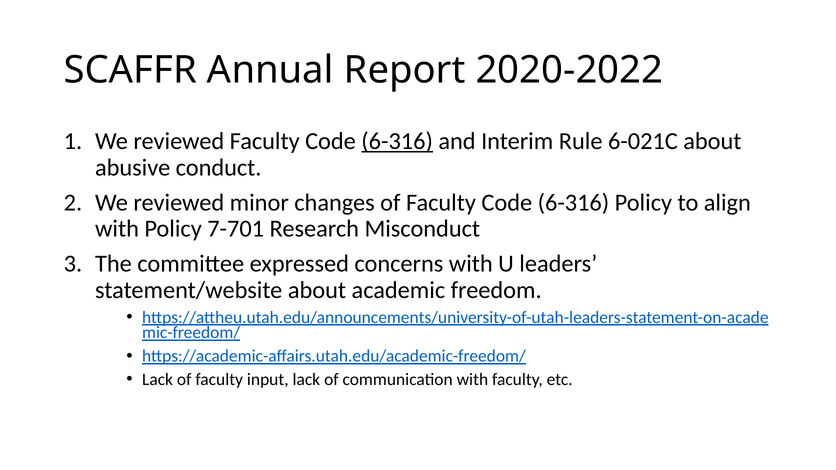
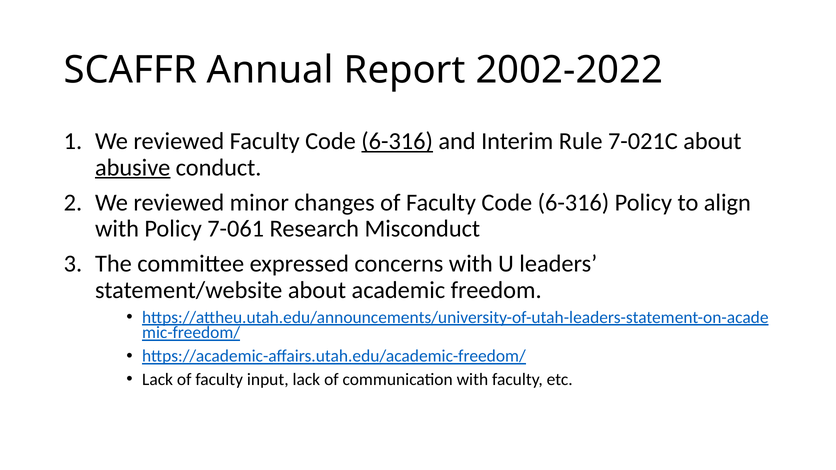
2020-2022: 2020-2022 -> 2002-2022
6-021C: 6-021C -> 7-021C
abusive underline: none -> present
7-701: 7-701 -> 7-061
